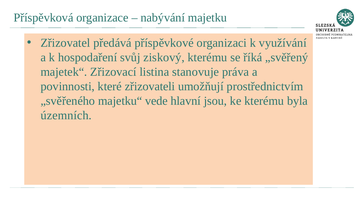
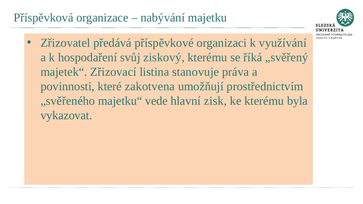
zřizovateli: zřizovateli -> zakotvena
jsou: jsou -> zisk
územních: územních -> vykazovat
